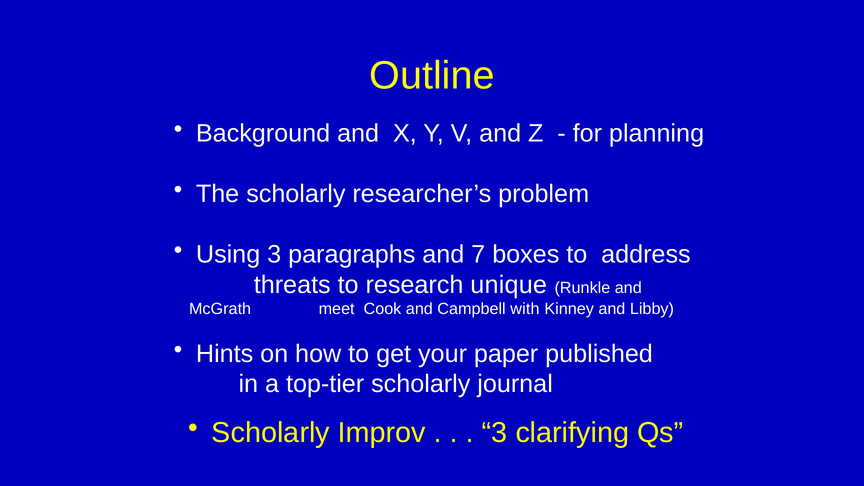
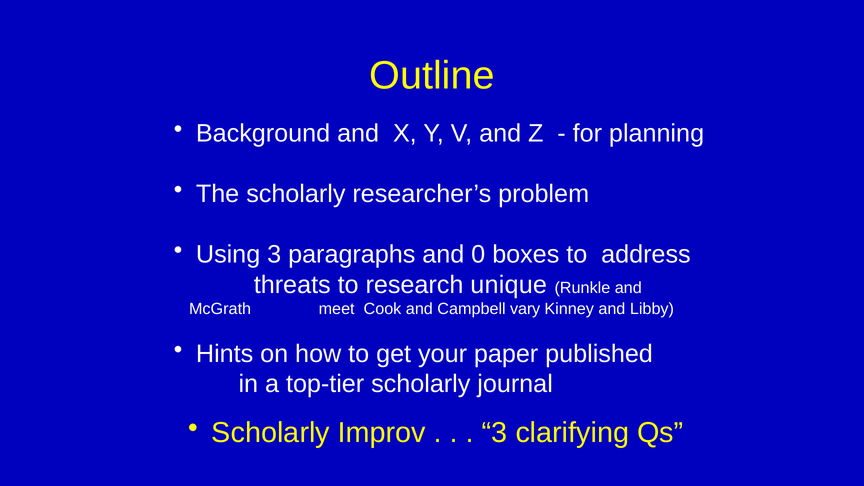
7: 7 -> 0
with: with -> vary
